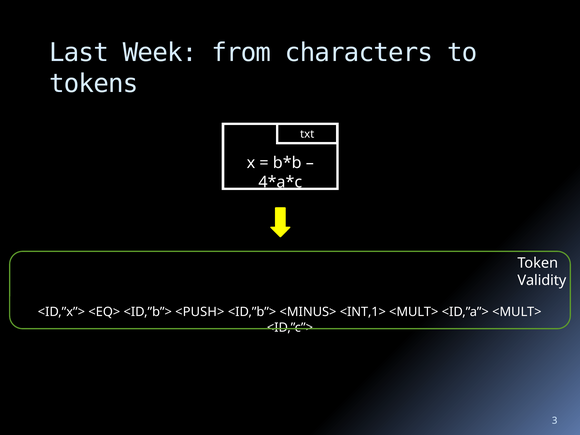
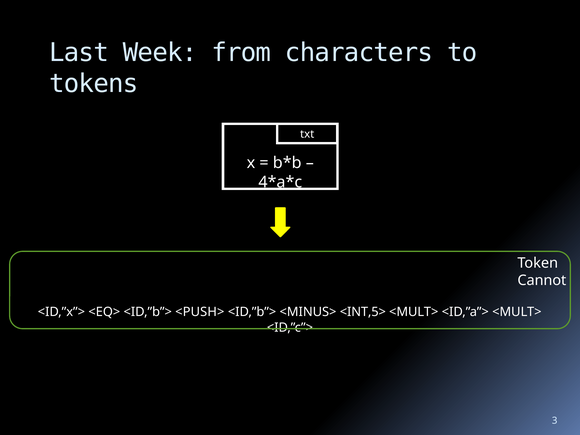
Validity: Validity -> Cannot
<INT,1>: <INT,1> -> <INT,5>
